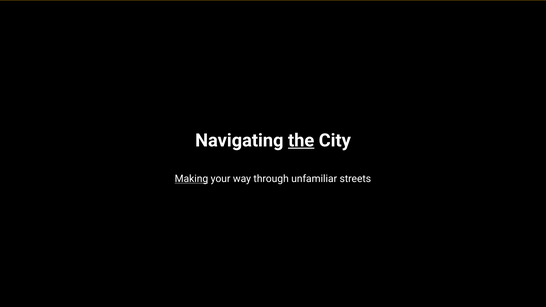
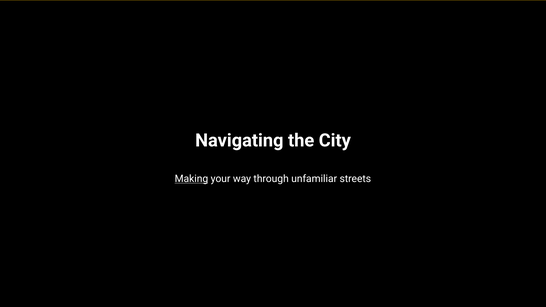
the underline: present -> none
